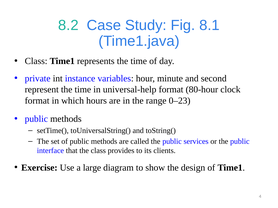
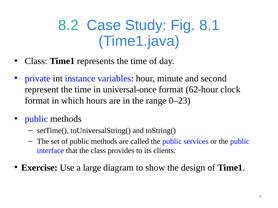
universal-help: universal-help -> universal-once
80-hour: 80-hour -> 62-hour
